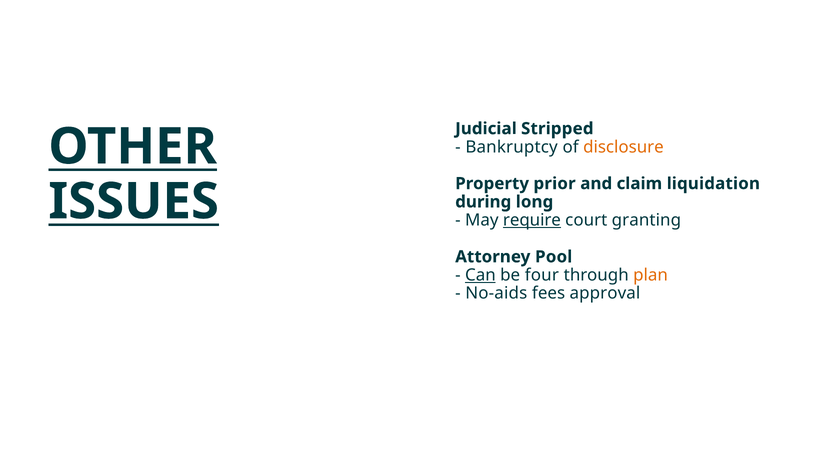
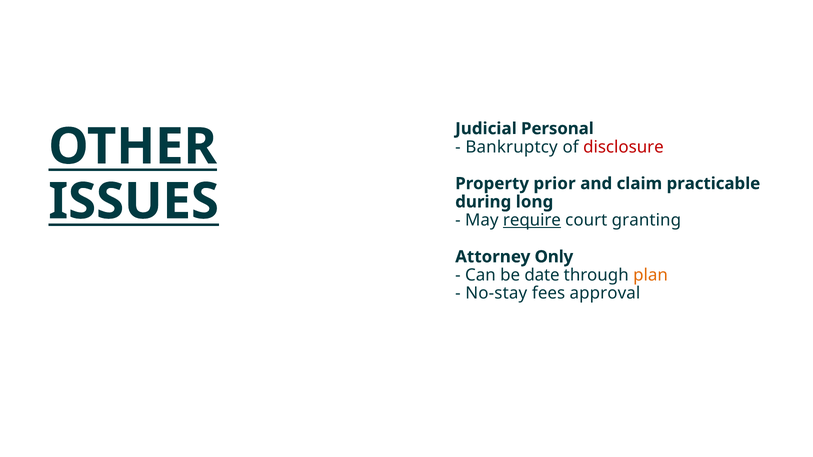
Stripped: Stripped -> Personal
disclosure colour: orange -> red
liquidation: liquidation -> practicable
Pool: Pool -> Only
Can underline: present -> none
four: four -> date
No-aids: No-aids -> No-stay
